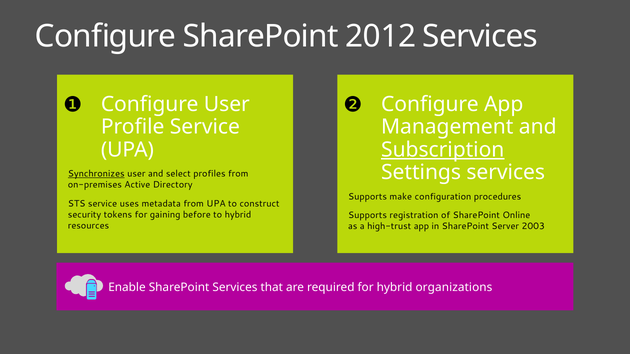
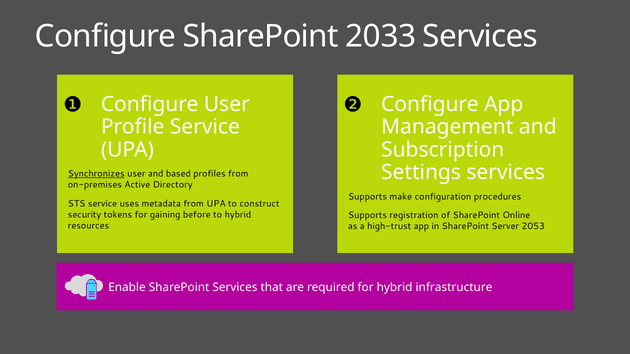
2012: 2012 -> 2033
Subscription underline: present -> none
select: select -> based
2003: 2003 -> 2053
organizations: organizations -> infrastructure
